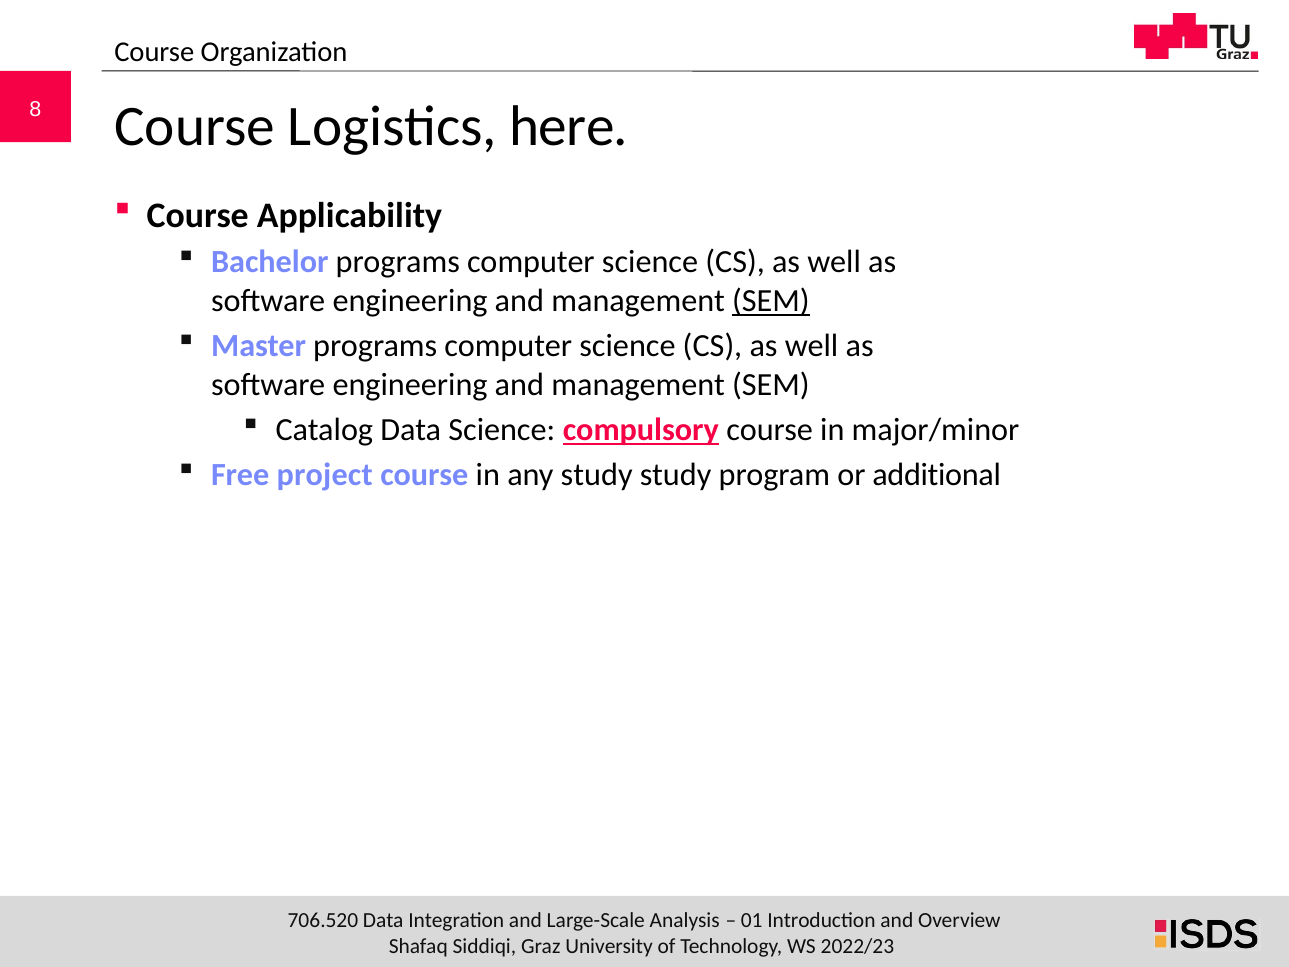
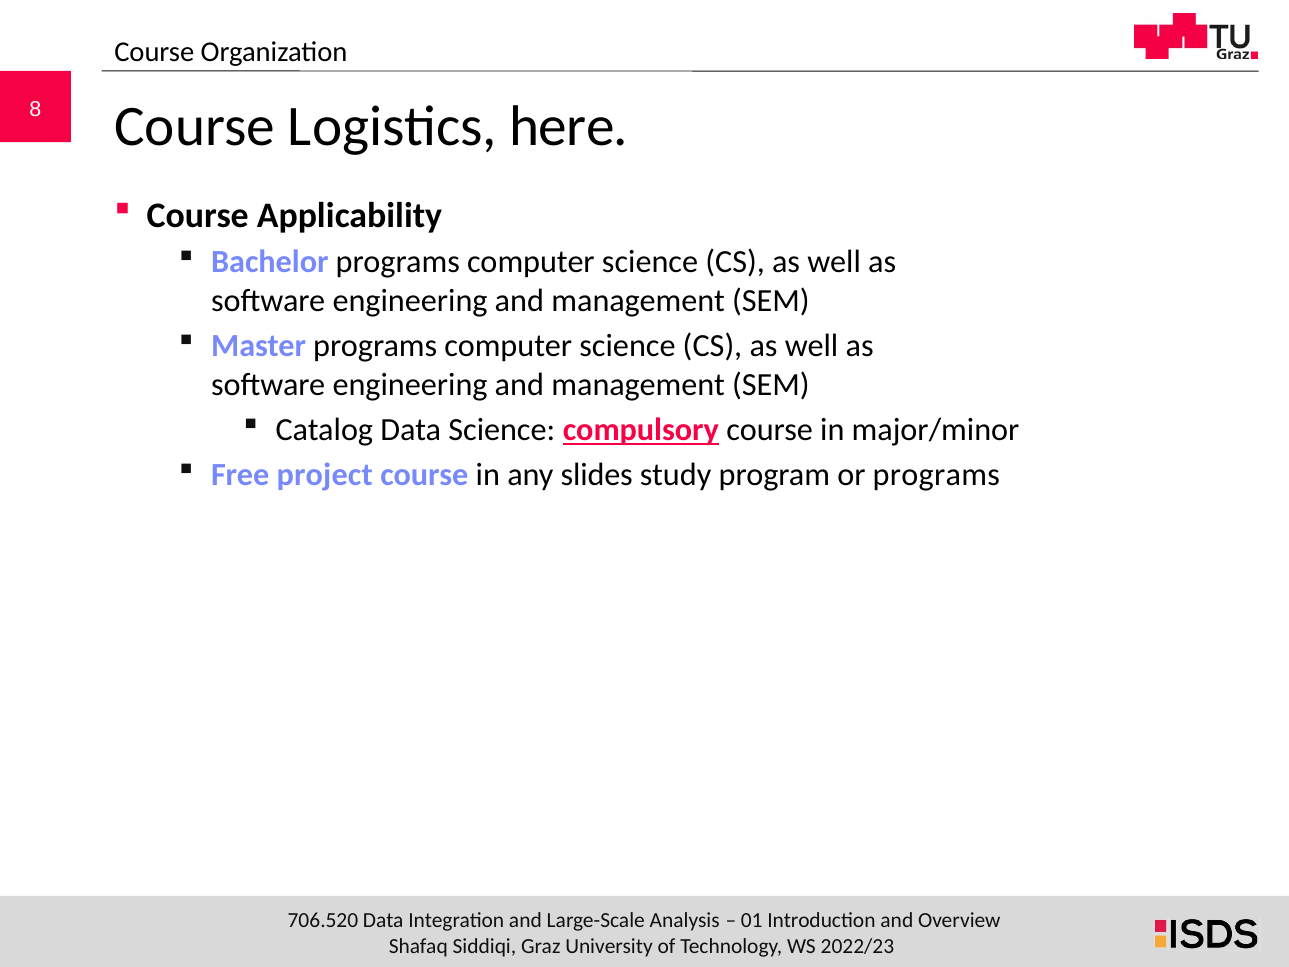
SEM at (771, 301) underline: present -> none
any study: study -> slides
or additional: additional -> programs
